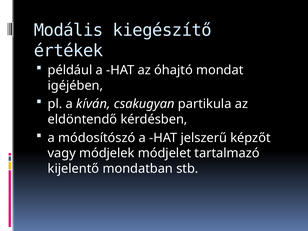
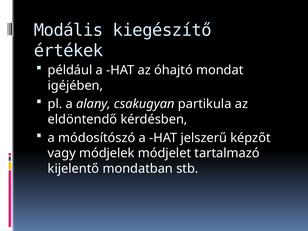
kíván: kíván -> alany
